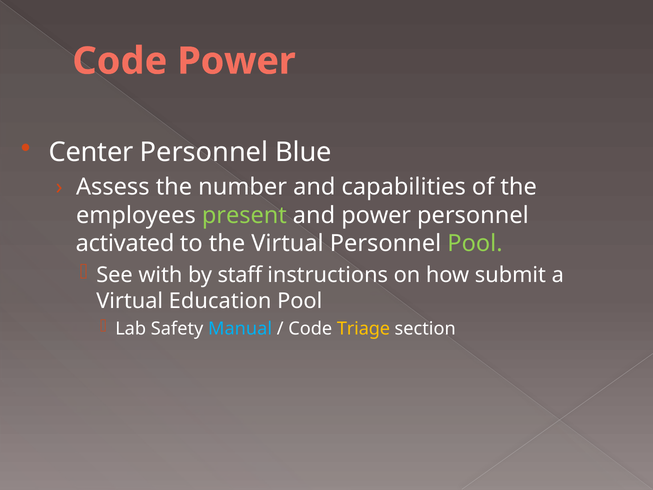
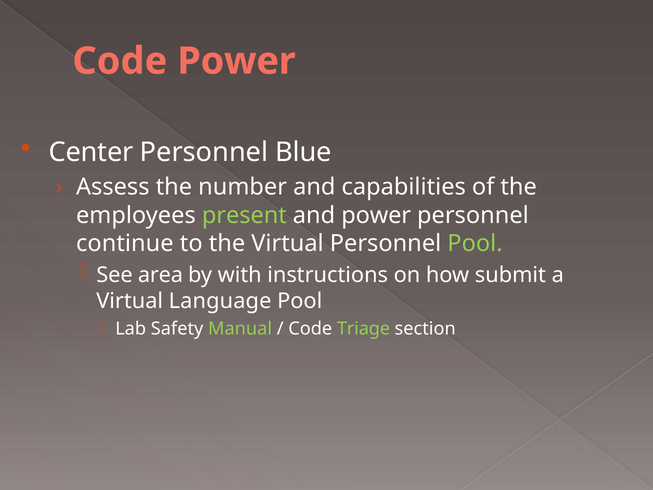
activated: activated -> continue
with: with -> area
staff: staff -> with
Education: Education -> Language
Manual colour: light blue -> light green
Triage colour: yellow -> light green
